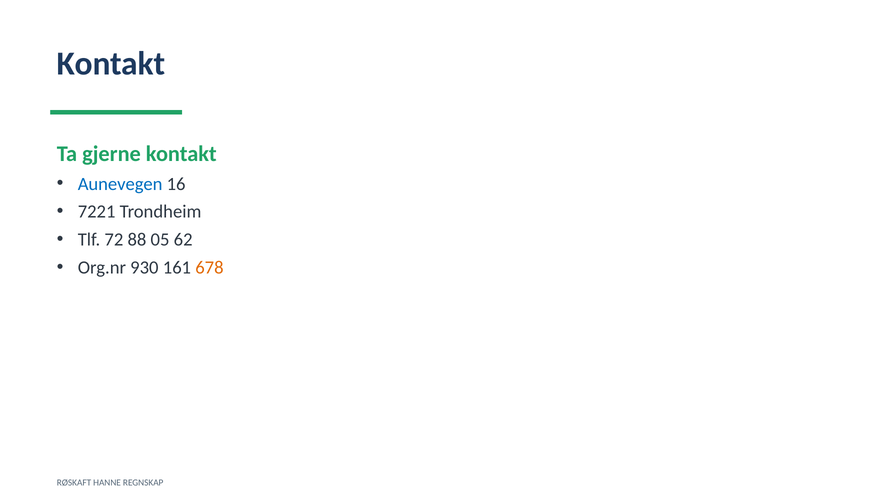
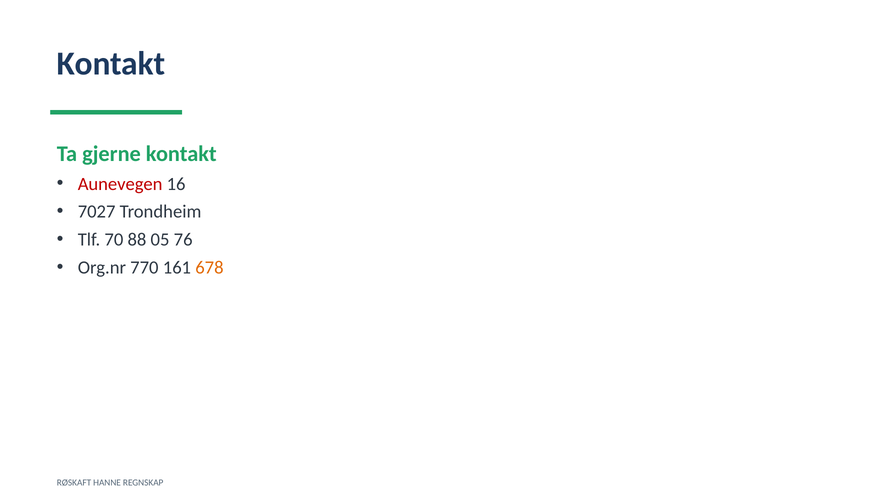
Aunevegen colour: blue -> red
7221: 7221 -> 7027
72: 72 -> 70
62: 62 -> 76
930: 930 -> 770
